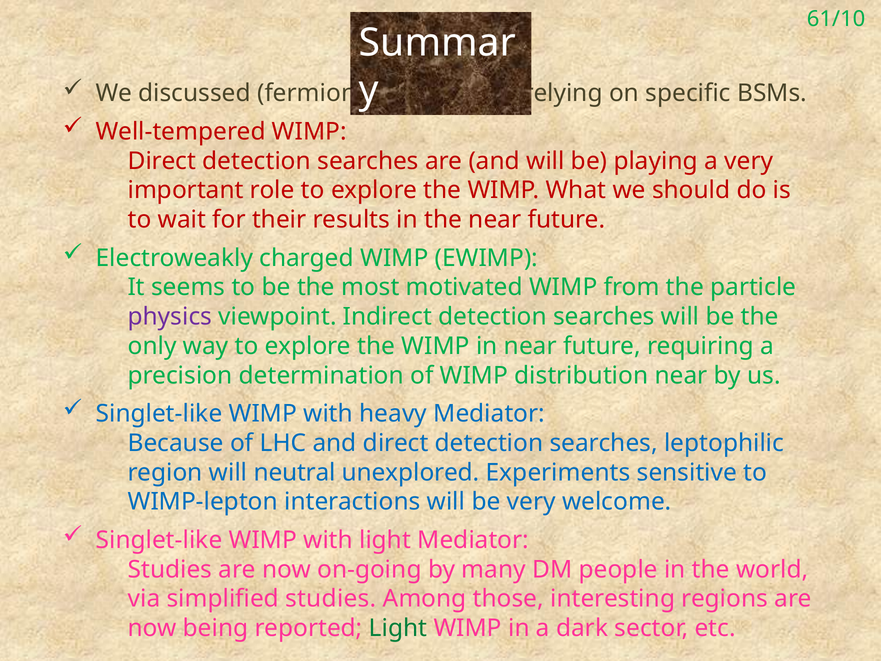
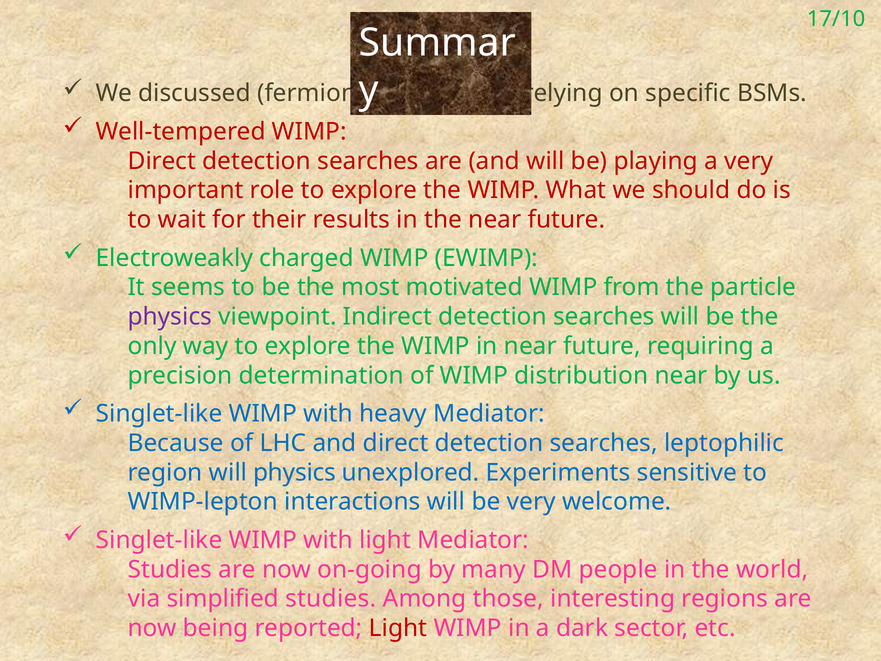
61/10: 61/10 -> 17/10
will neutral: neutral -> physics
Light at (398, 628) colour: green -> red
